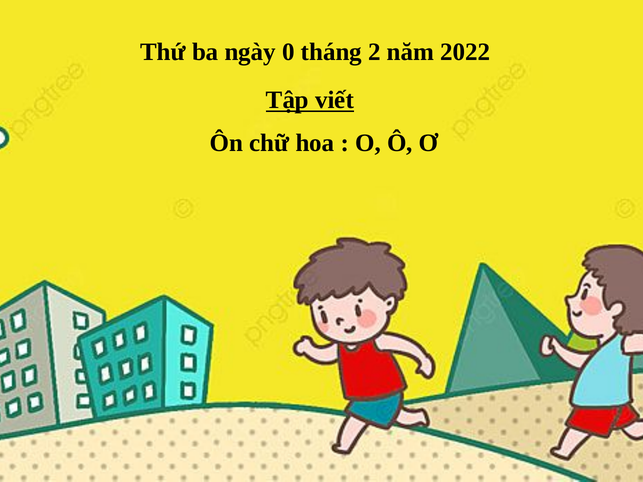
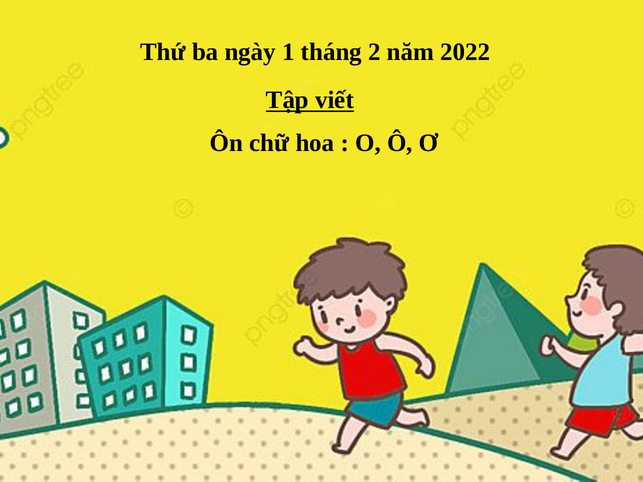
0: 0 -> 1
